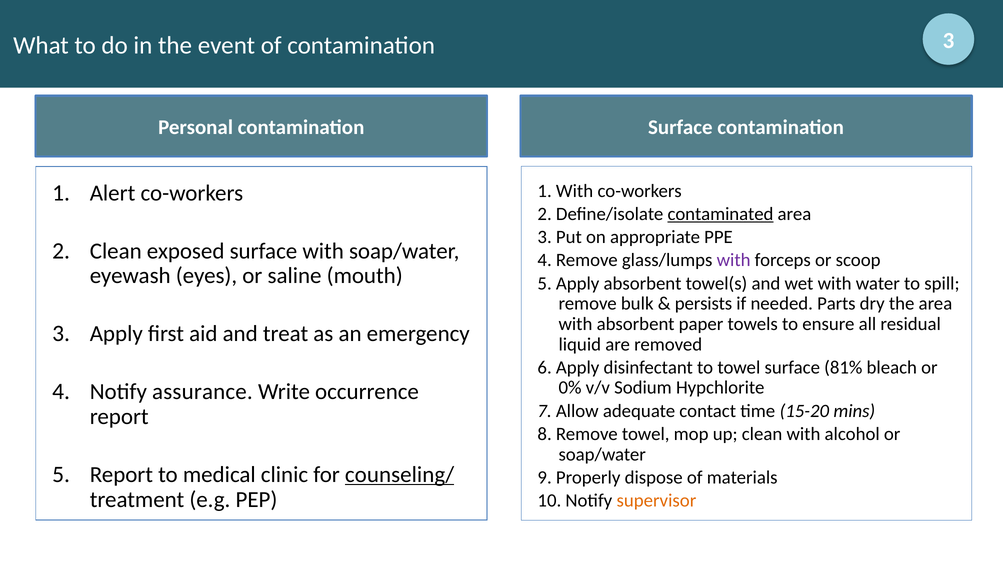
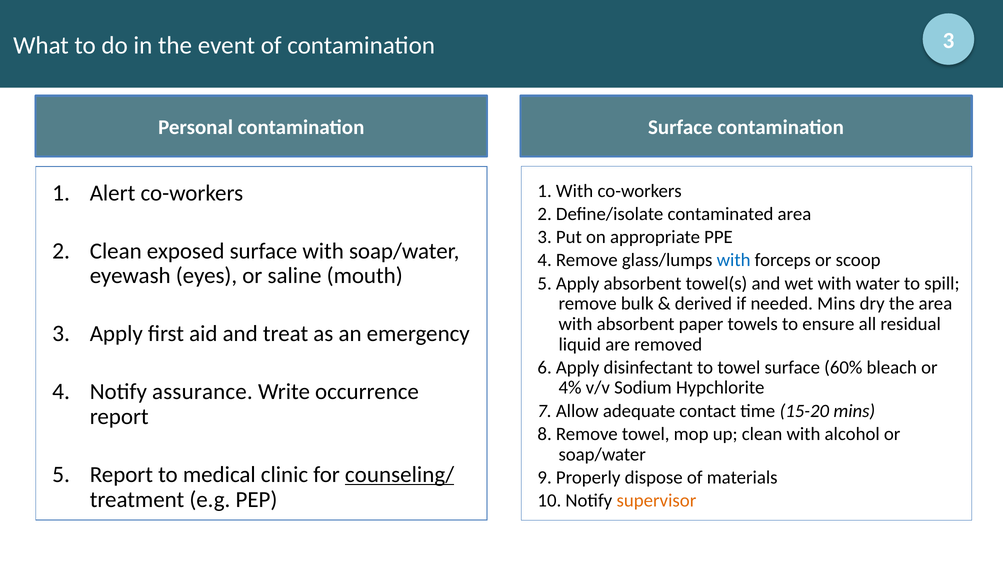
contaminated underline: present -> none
with at (734, 260) colour: purple -> blue
persists: persists -> derived
needed Parts: Parts -> Mins
81%: 81% -> 60%
0%: 0% -> 4%
